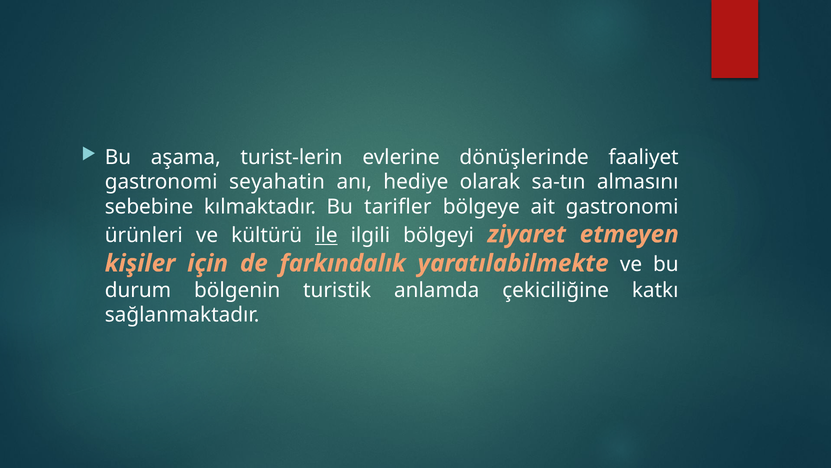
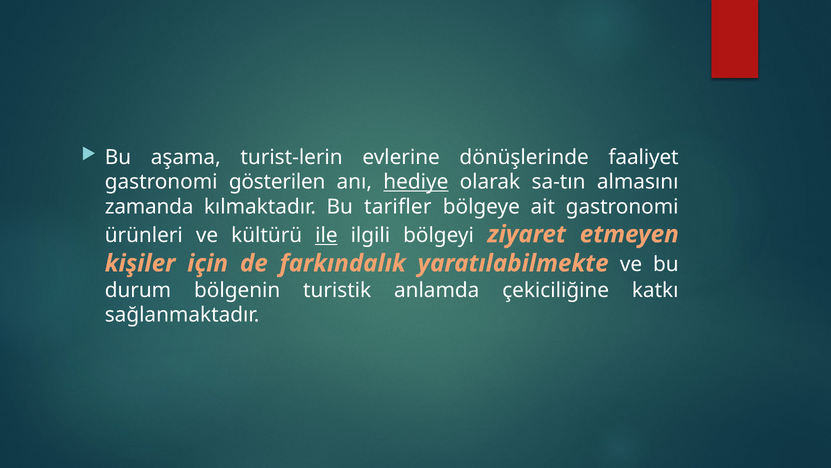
seyahatin: seyahatin -> gösterilen
hediye underline: none -> present
sebebine: sebebine -> zamanda
